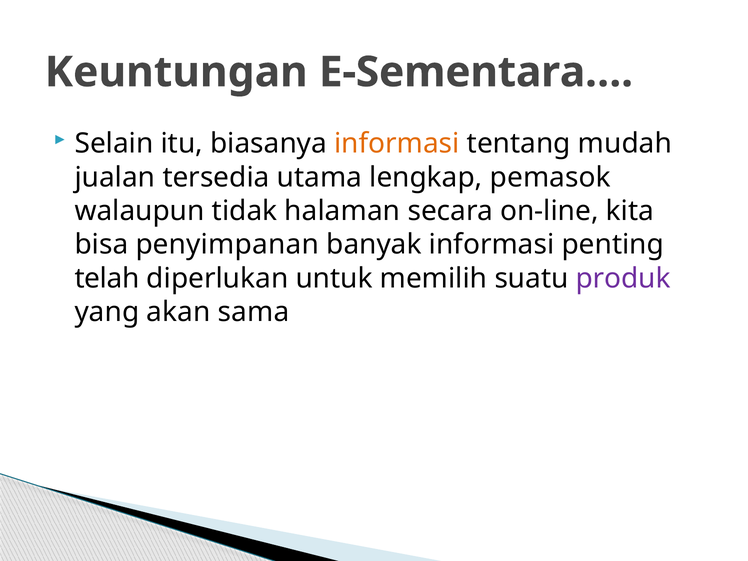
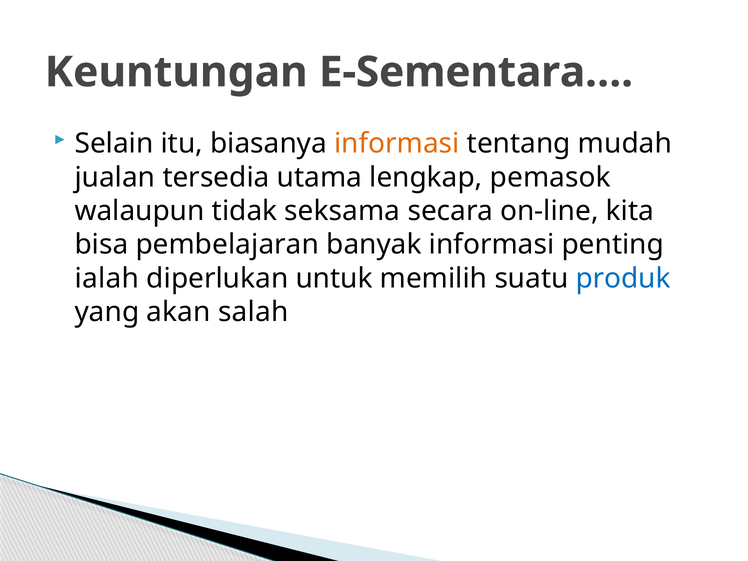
halaman: halaman -> seksama
penyimpanan: penyimpanan -> pembelajaran
telah: telah -> ialah
produk colour: purple -> blue
sama: sama -> salah
